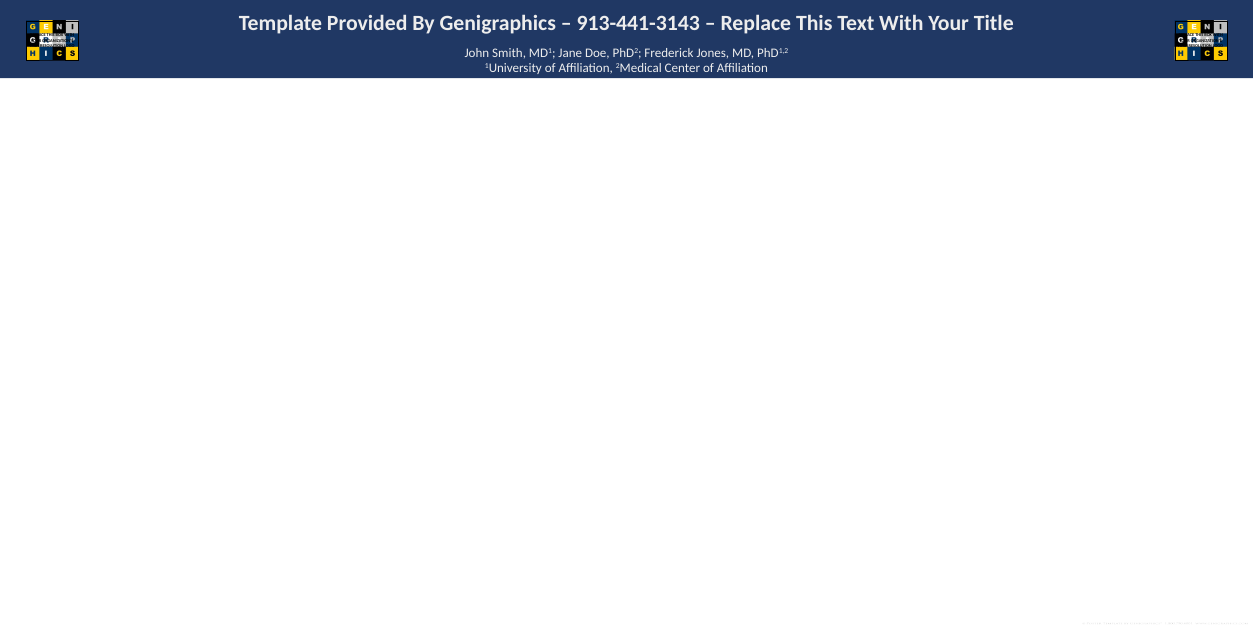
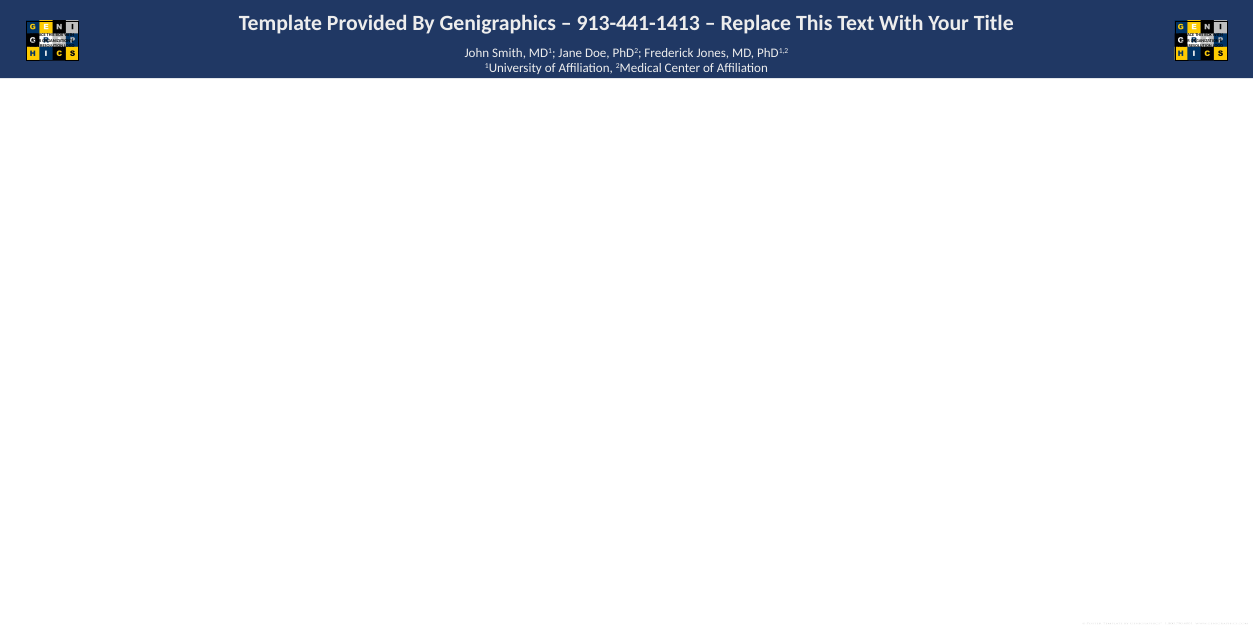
913-441-3143: 913-441-3143 -> 913-441-1413
